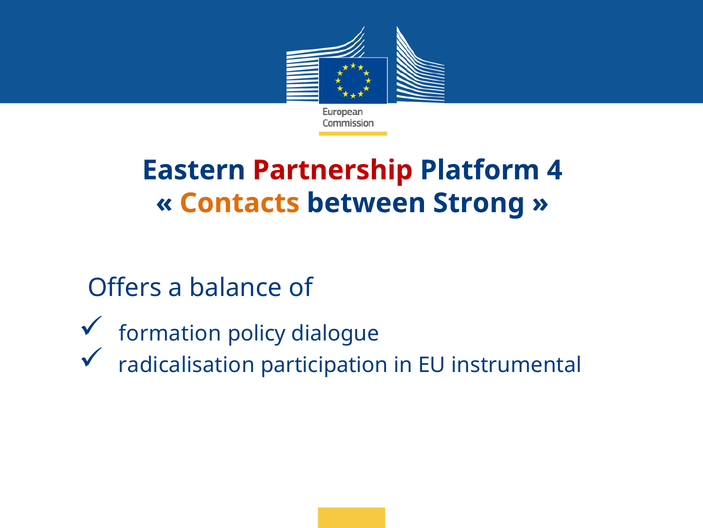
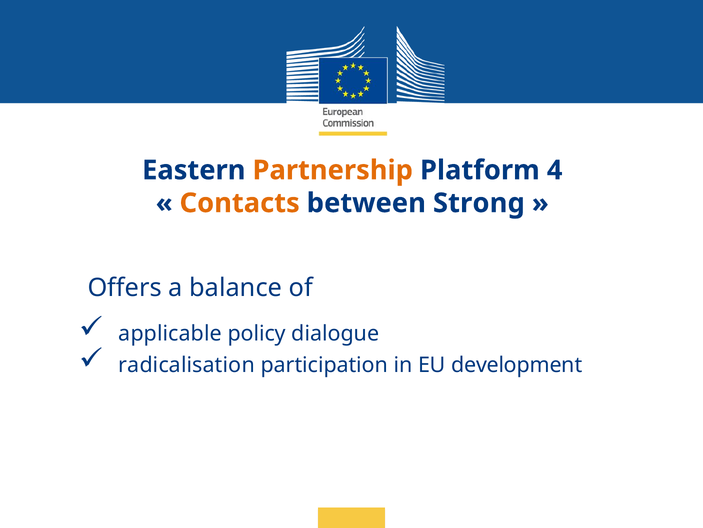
Partnership colour: red -> orange
formation: formation -> applicable
instrumental: instrumental -> development
